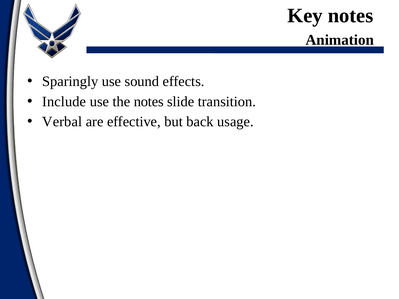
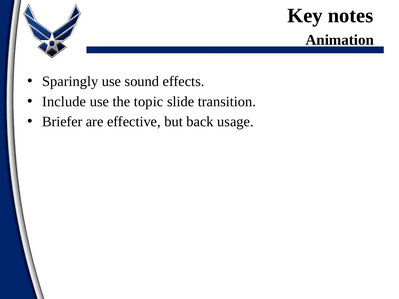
the notes: notes -> topic
Verbal: Verbal -> Briefer
